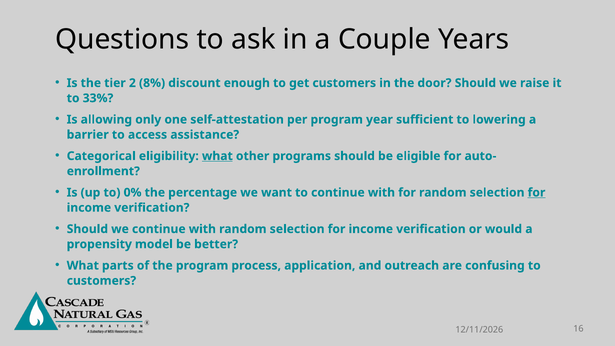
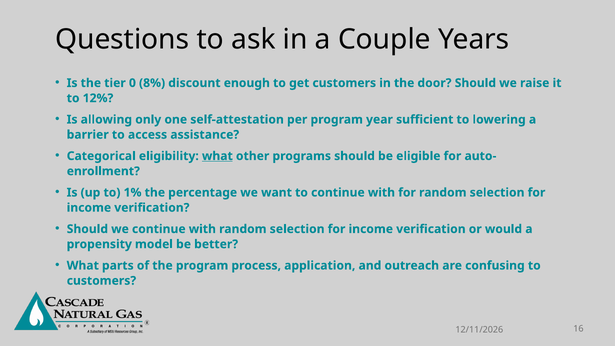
2: 2 -> 0
33%: 33% -> 12%
0%: 0% -> 1%
for at (537, 192) underline: present -> none
